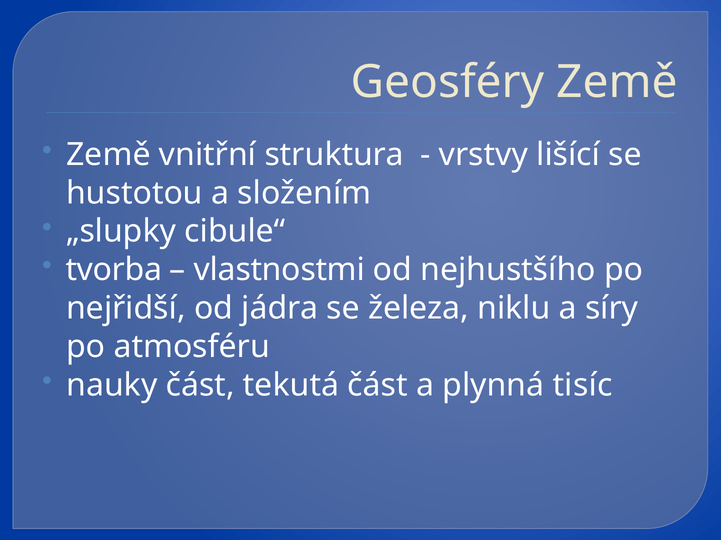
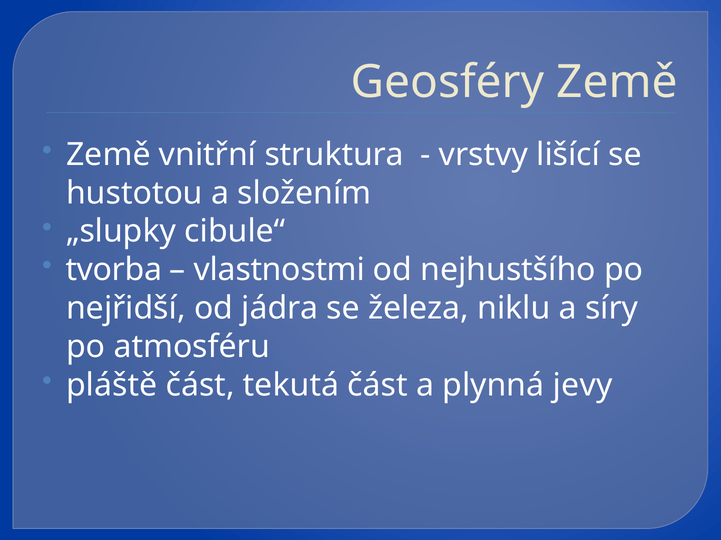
nauky: nauky -> pláště
tisíc: tisíc -> jevy
